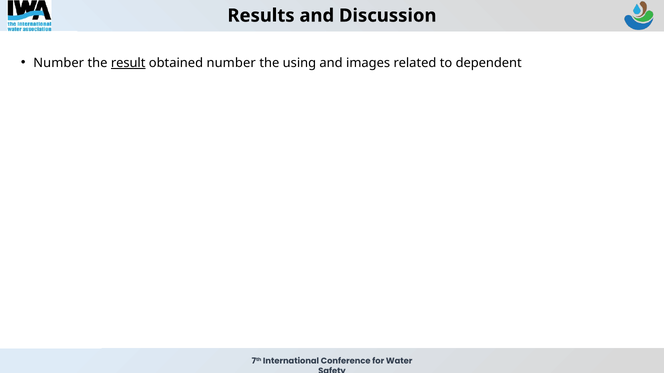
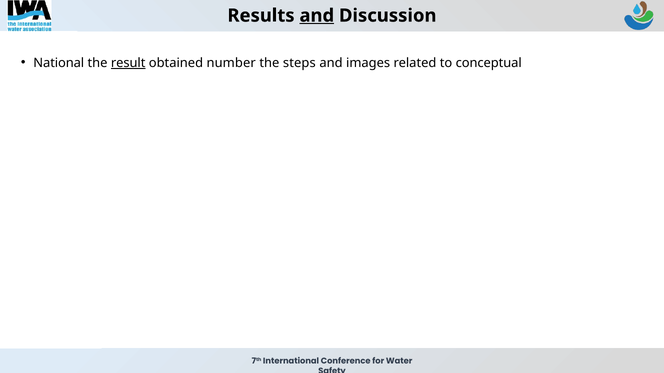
and at (317, 16) underline: none -> present
Number at (59, 63): Number -> National
using: using -> steps
dependent: dependent -> conceptual
